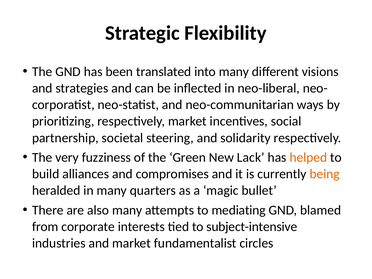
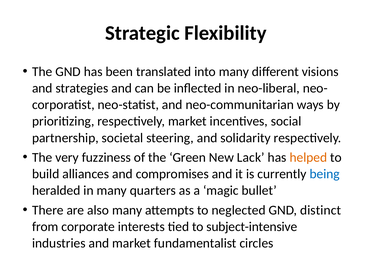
being colour: orange -> blue
mediating: mediating -> neglected
blamed: blamed -> distinct
